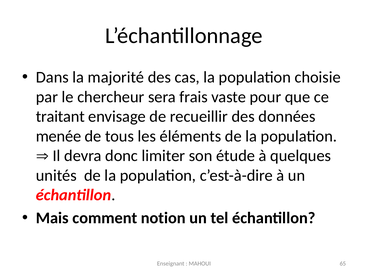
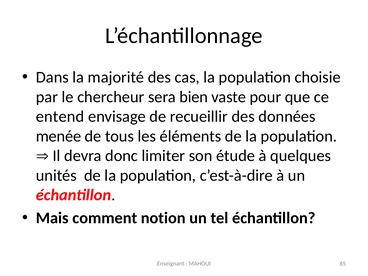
frais: frais -> bien
traitant: traitant -> entend
